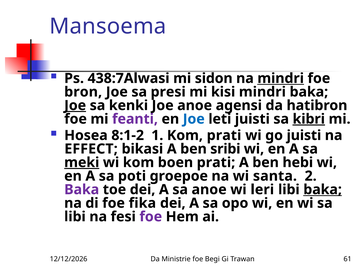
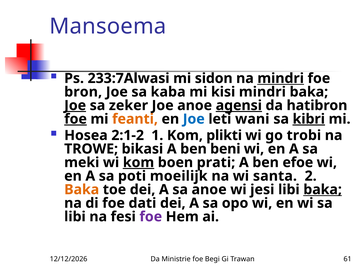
438:7Alwasi: 438:7Alwasi -> 233:7Alwasi
presi: presi -> kaba
kenki: kenki -> zeker
agensi underline: none -> present
foe at (76, 119) underline: none -> present
feanti colour: purple -> orange
leti juisti: juisti -> wani
8:1-2: 8:1-2 -> 2:1-2
Kom prati: prati -> plikti
go juisti: juisti -> trobi
EFFECT: EFFECT -> TROWE
sribi: sribi -> beni
meki underline: present -> none
kom at (139, 163) underline: none -> present
hebi: hebi -> efoe
groepoe: groepoe -> moeilijk
Baka at (82, 190) colour: purple -> orange
leri: leri -> jesi
fika: fika -> dati
